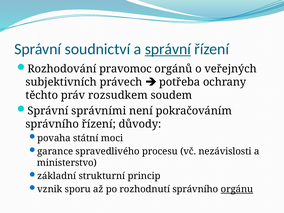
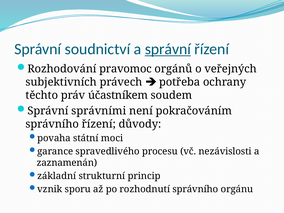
rozsudkem: rozsudkem -> účastníkem
ministerstvo: ministerstvo -> zaznamenán
orgánu underline: present -> none
